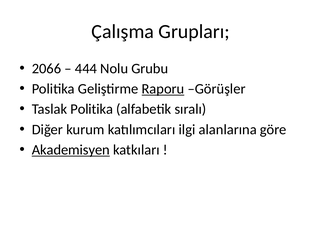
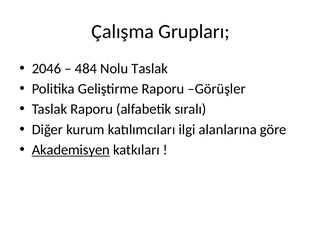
2066: 2066 -> 2046
444: 444 -> 484
Nolu Grubu: Grubu -> Taslak
Raporu at (163, 89) underline: present -> none
Taslak Politika: Politika -> Raporu
